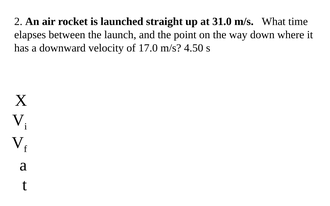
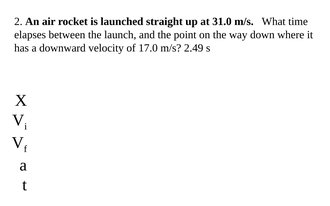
4.50: 4.50 -> 2.49
